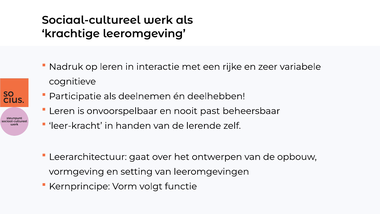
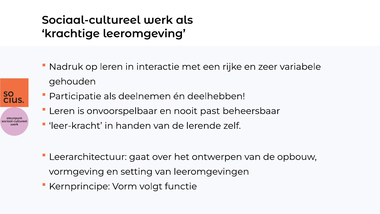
cognitieve: cognitieve -> gehouden
